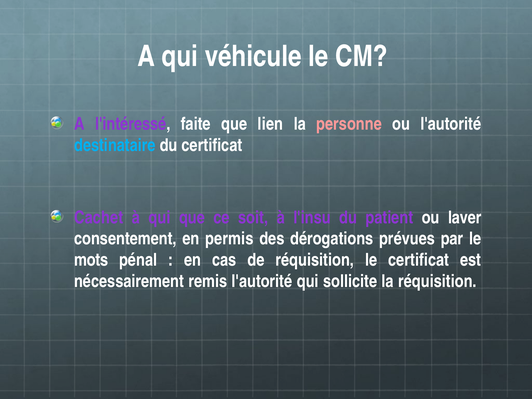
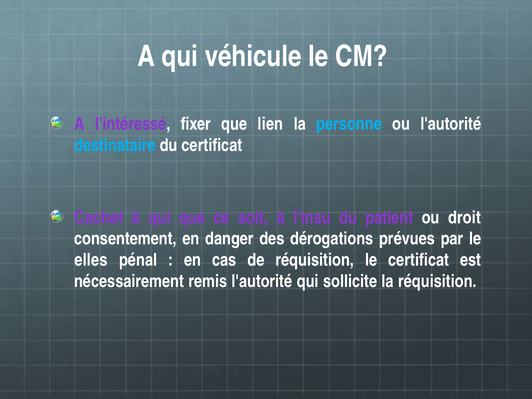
faite: faite -> fixer
personne colour: pink -> light blue
laver: laver -> droit
permis: permis -> danger
mots: mots -> elles
